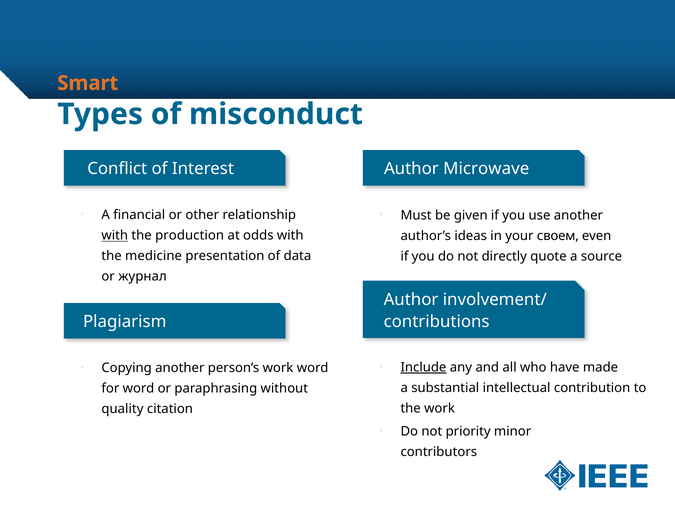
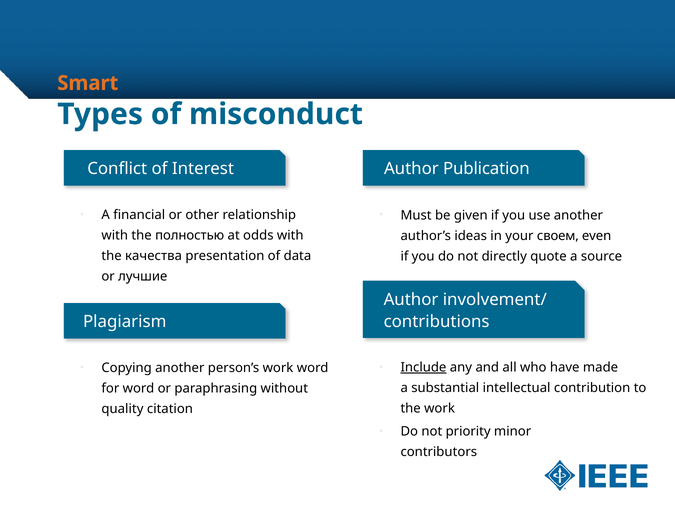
Microwave: Microwave -> Publication
with at (115, 235) underline: present -> none
production: production -> полностью
medicine: medicine -> качества
журнал: журнал -> лучшие
